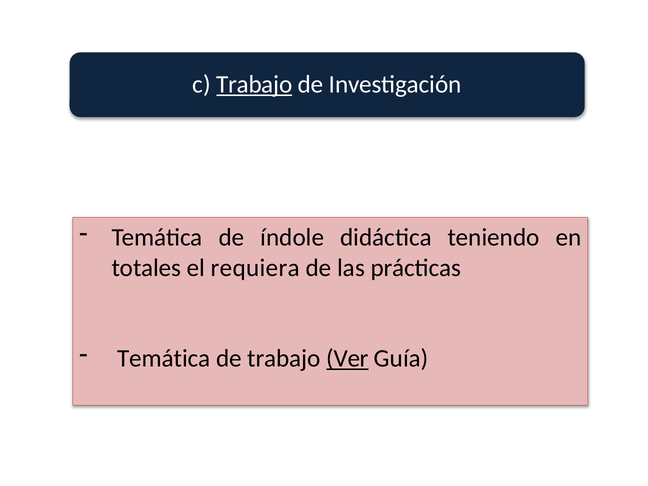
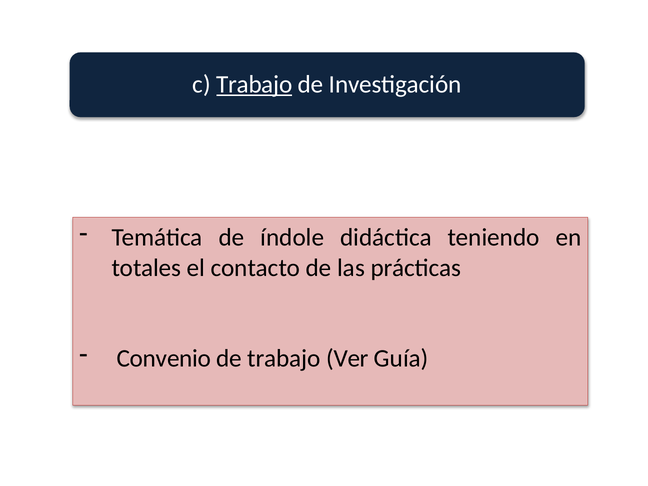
requiera: requiera -> contacto
Temática at (164, 358): Temática -> Convenio
Ver underline: present -> none
